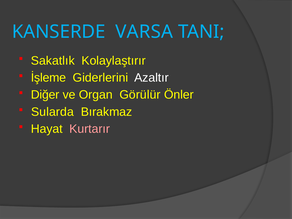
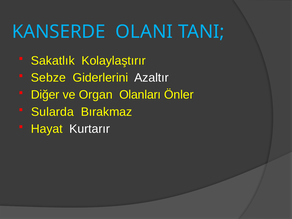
VARSA: VARSA -> OLANI
İşleme: İşleme -> Sebze
Görülür: Görülür -> Olanları
Kurtarır colour: pink -> white
